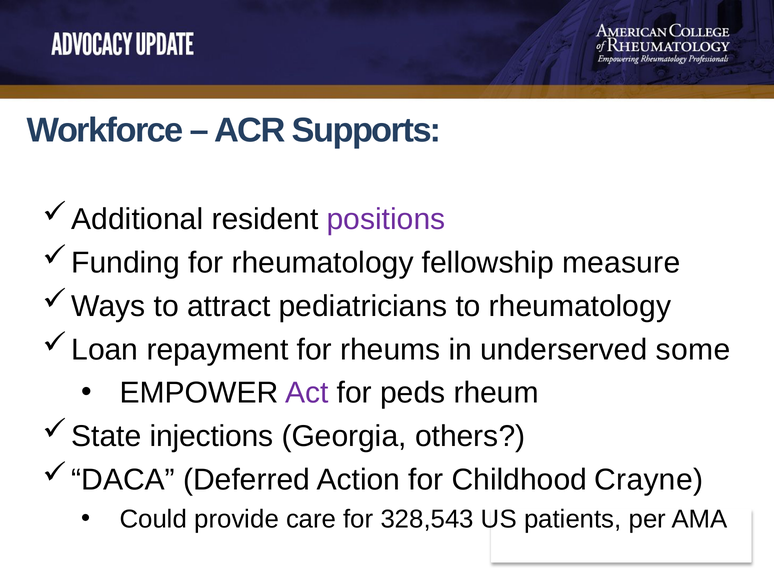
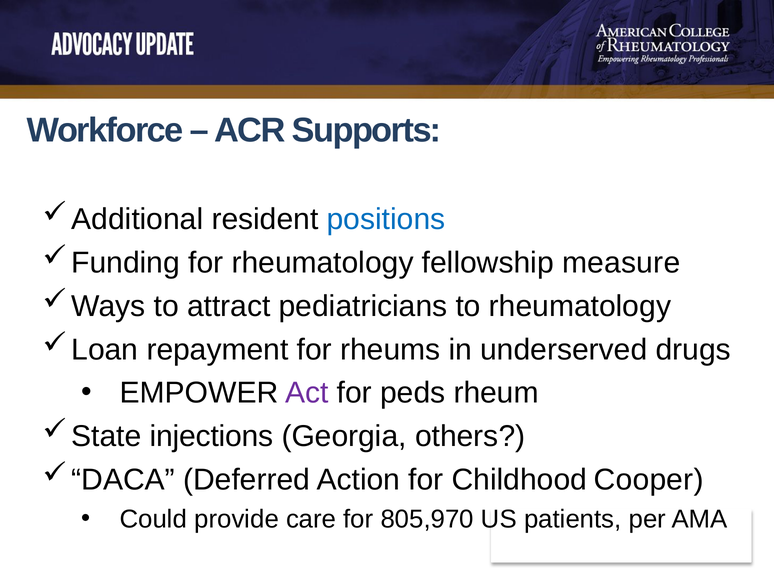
positions colour: purple -> blue
some: some -> drugs
Crayne: Crayne -> Cooper
328,543: 328,543 -> 805,970
